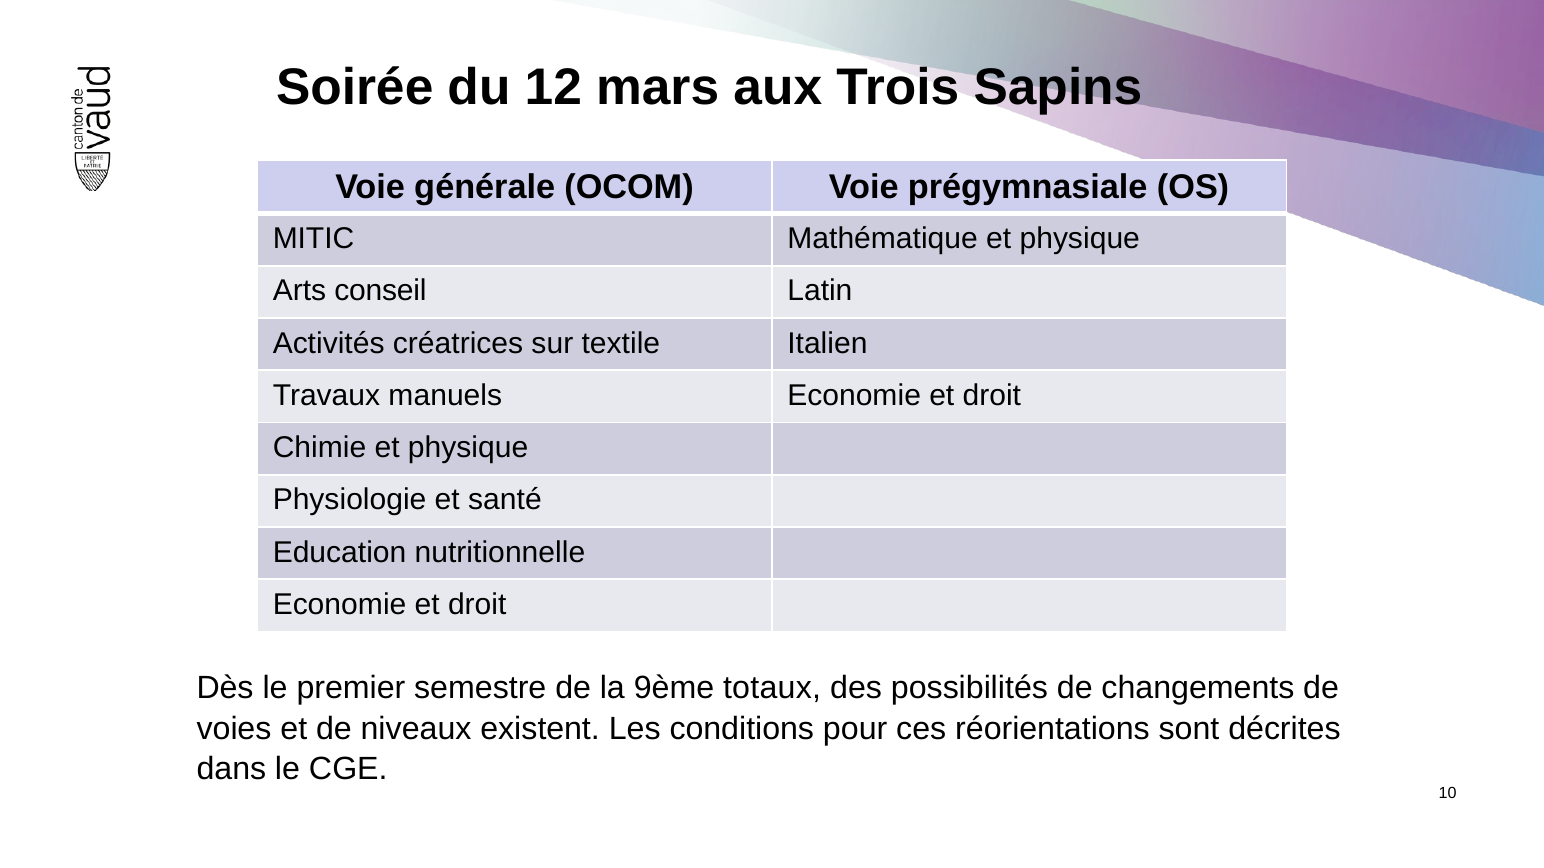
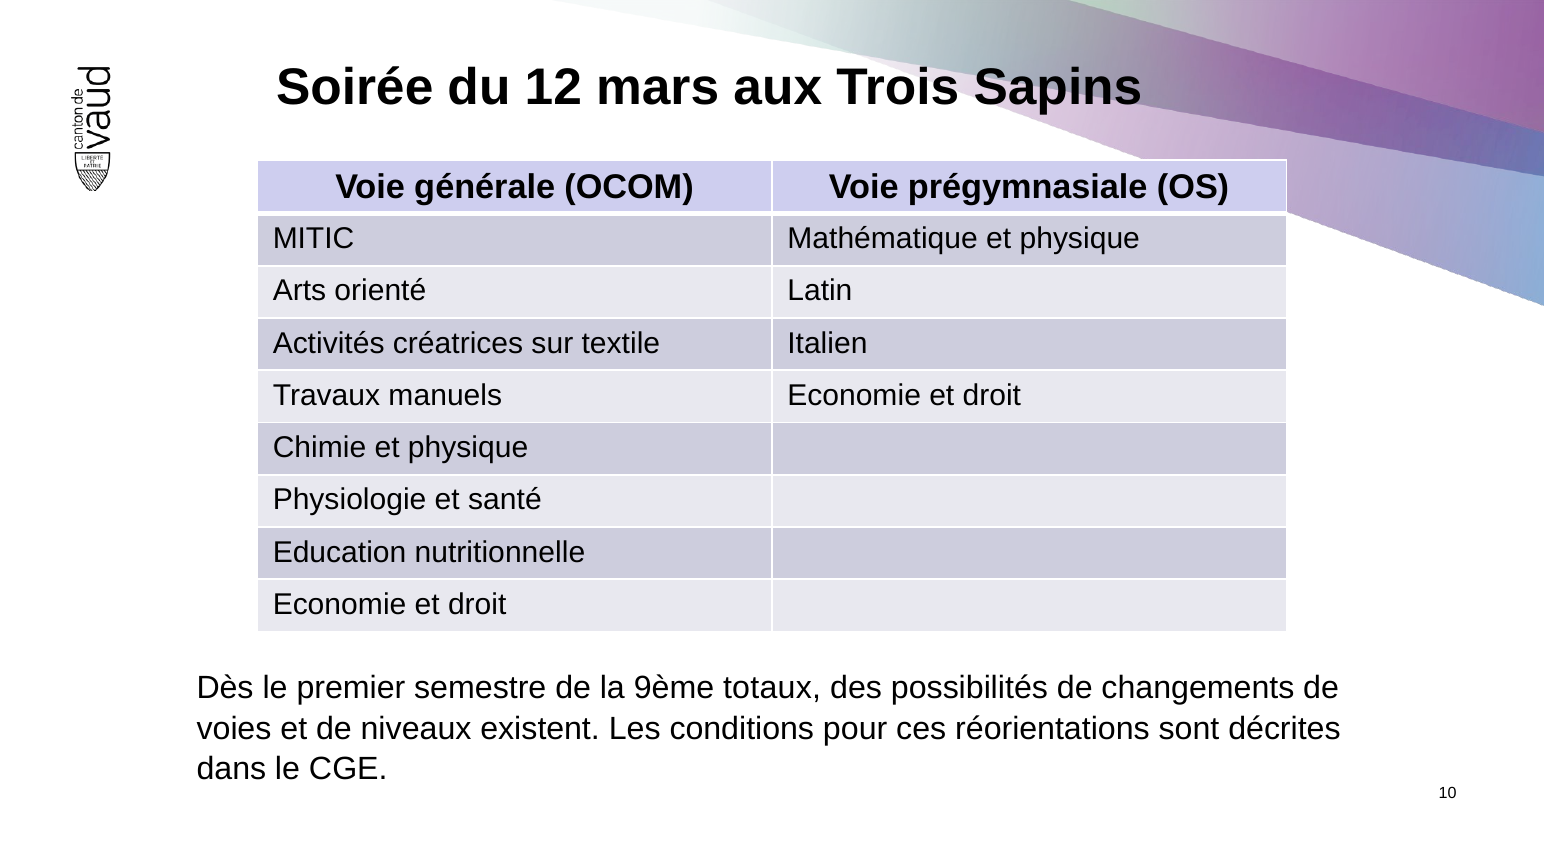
conseil: conseil -> orienté
